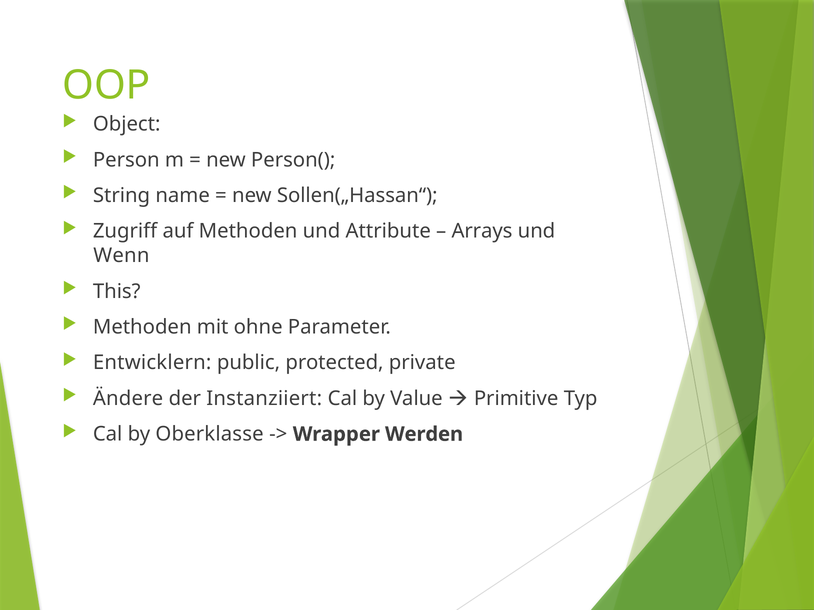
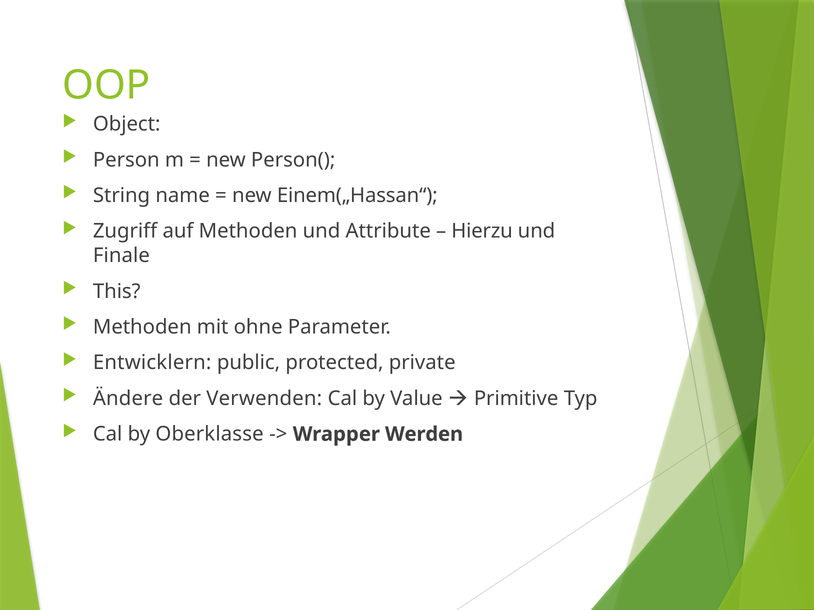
Sollen(„Hassan“: Sollen(„Hassan“ -> Einem(„Hassan“
Arrays: Arrays -> Hierzu
Wenn: Wenn -> Finale
Instanziiert: Instanziiert -> Verwenden
